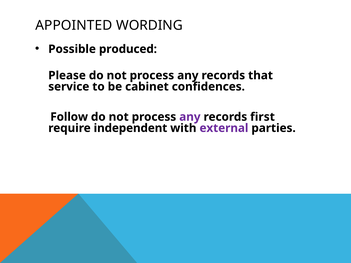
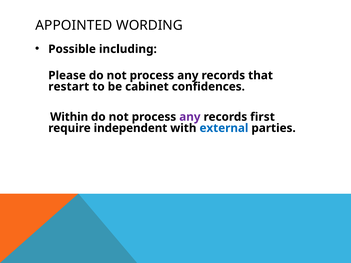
produced: produced -> including
service: service -> restart
Follow: Follow -> Within
external colour: purple -> blue
